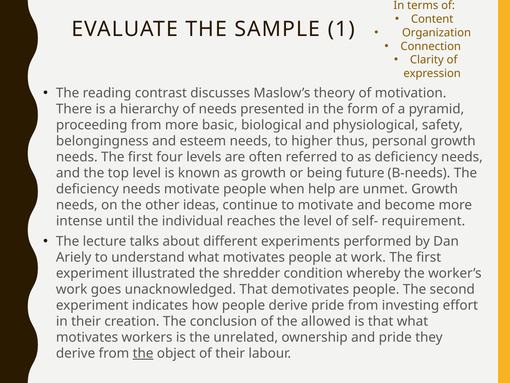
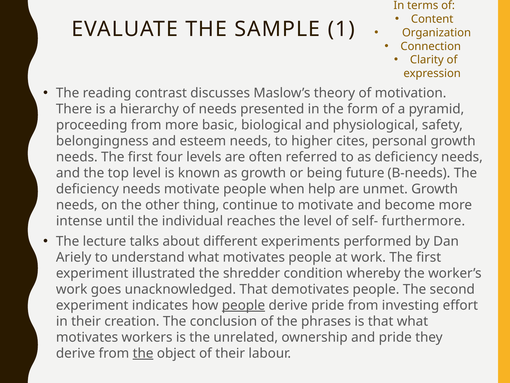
thus: thus -> cites
ideas: ideas -> thing
requirement: requirement -> furthermore
people at (243, 305) underline: none -> present
allowed: allowed -> phrases
